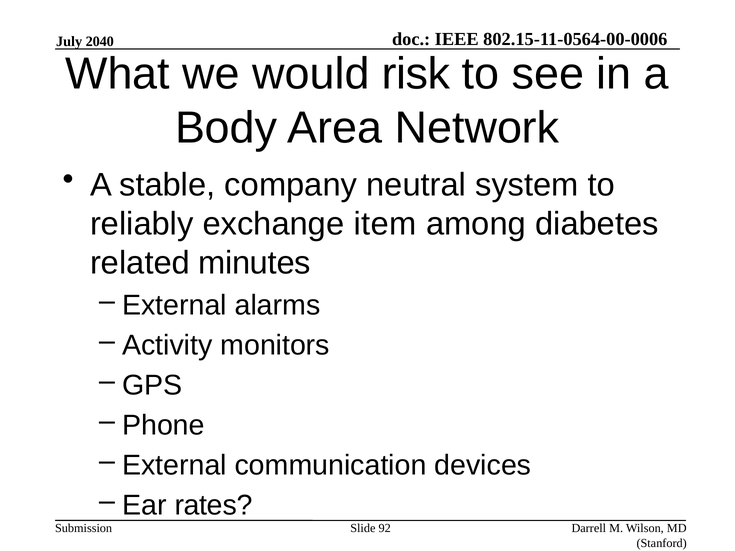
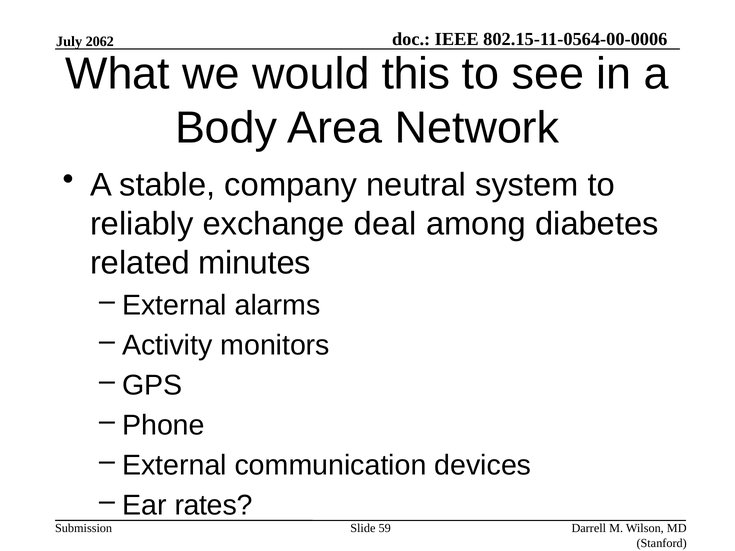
2040: 2040 -> 2062
risk: risk -> this
item: item -> deal
92: 92 -> 59
